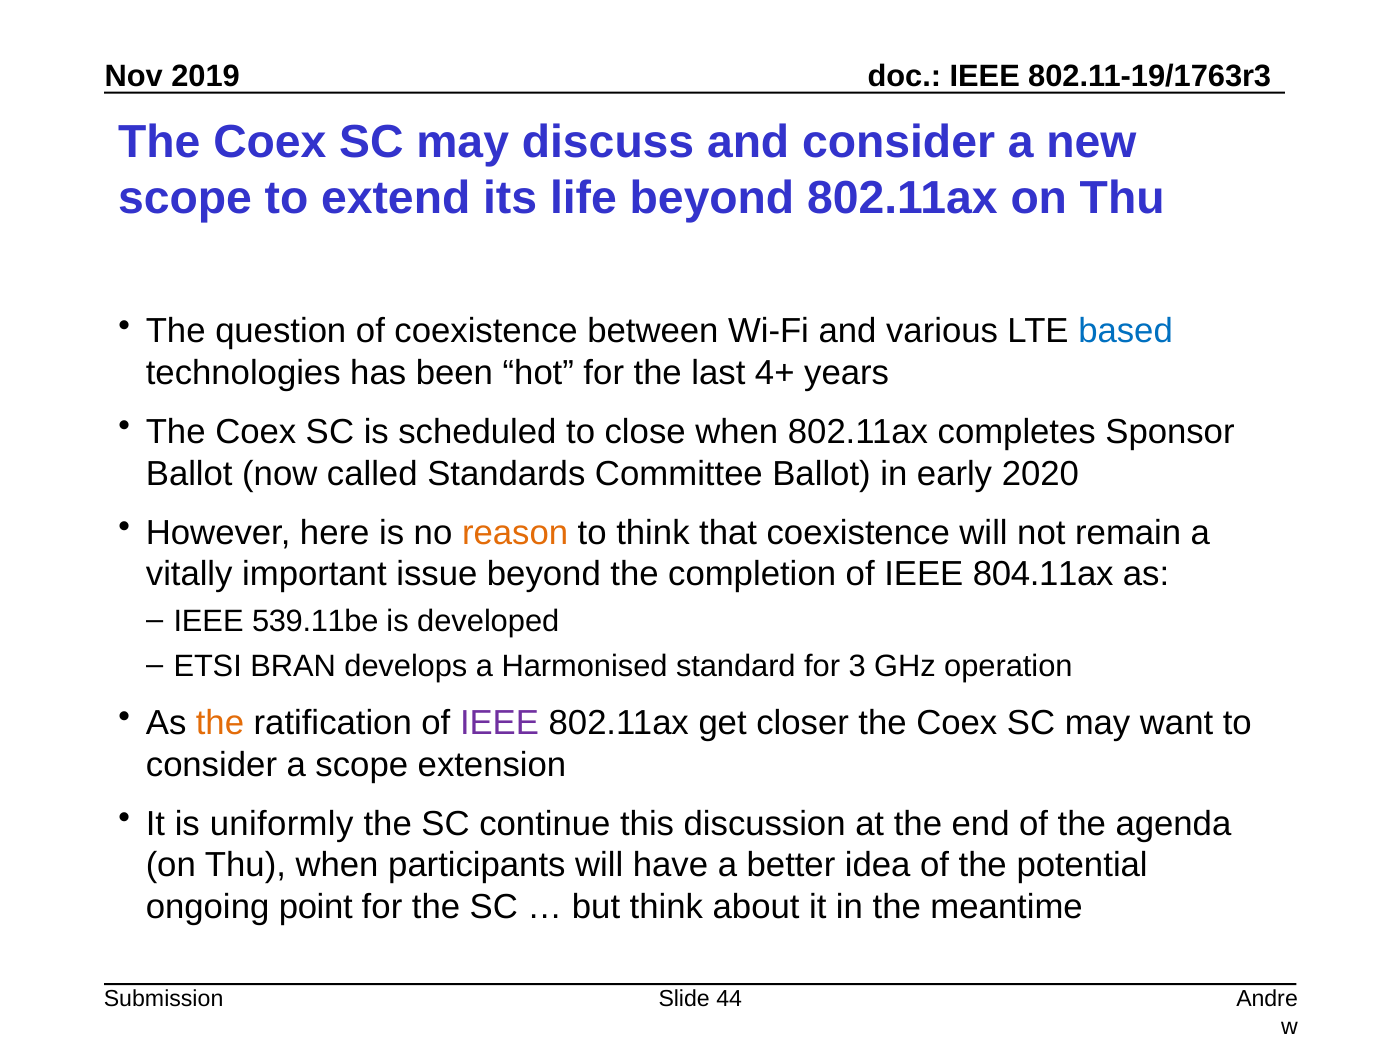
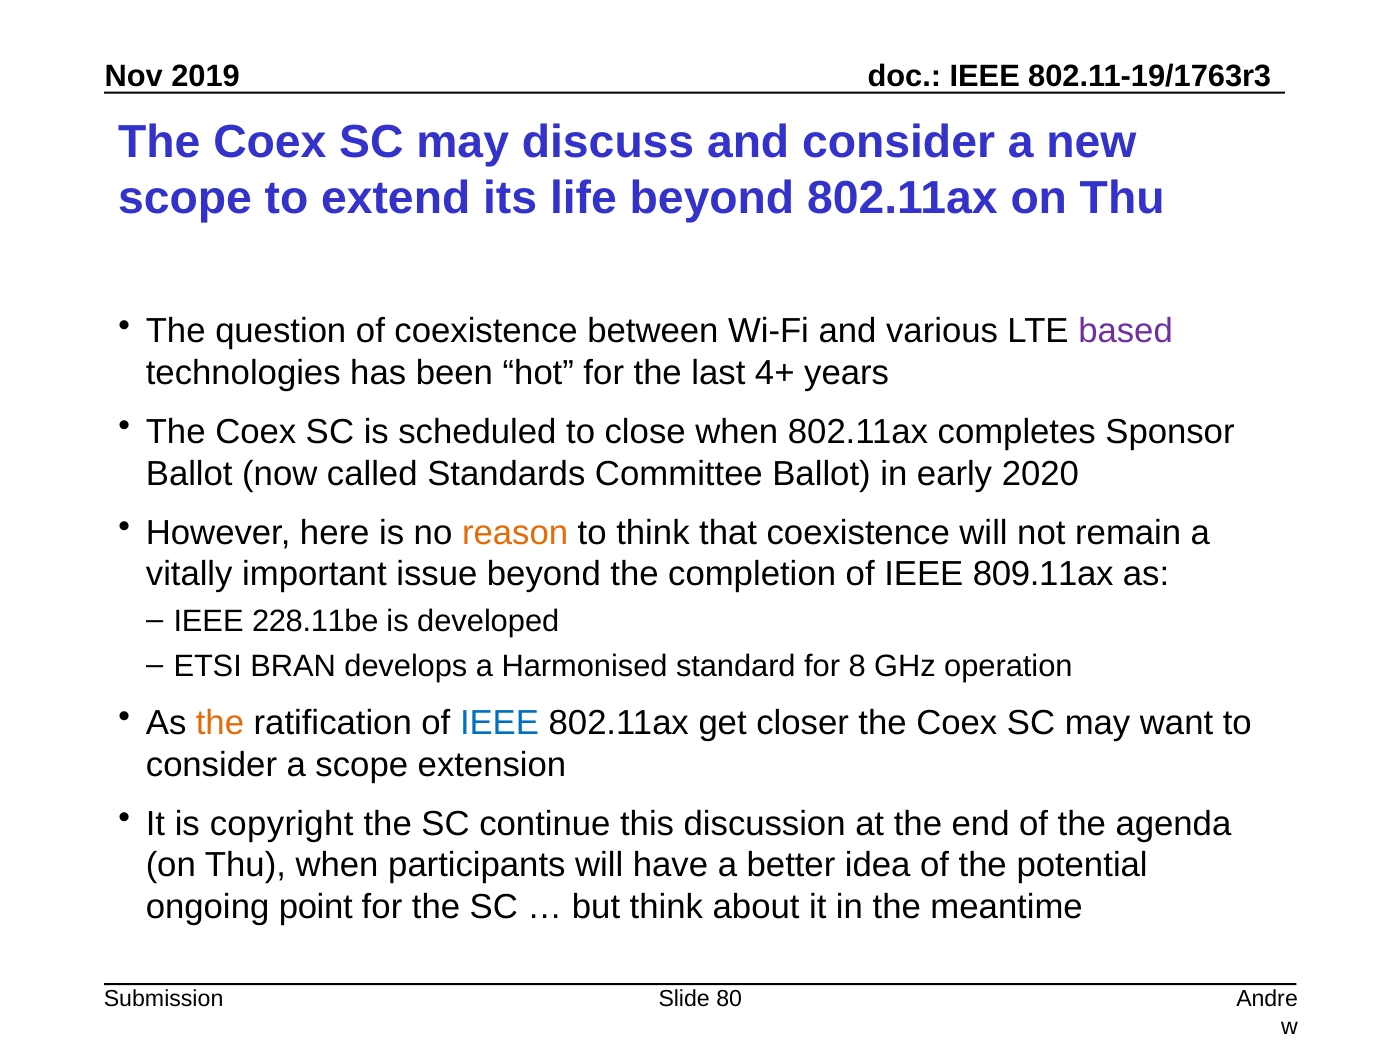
based colour: blue -> purple
804.11ax: 804.11ax -> 809.11ax
539.11be: 539.11be -> 228.11be
3: 3 -> 8
IEEE at (500, 723) colour: purple -> blue
uniformly: uniformly -> copyright
44: 44 -> 80
